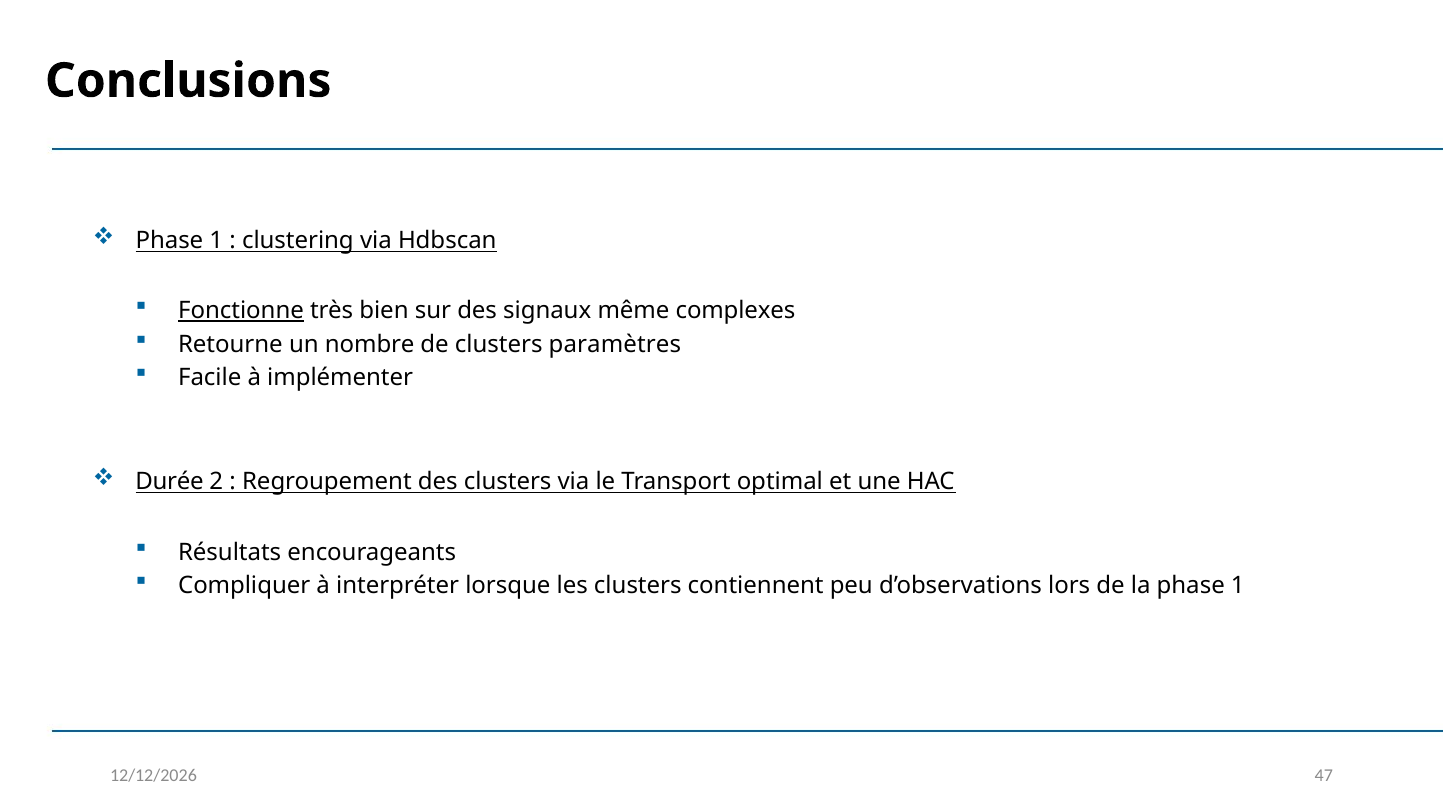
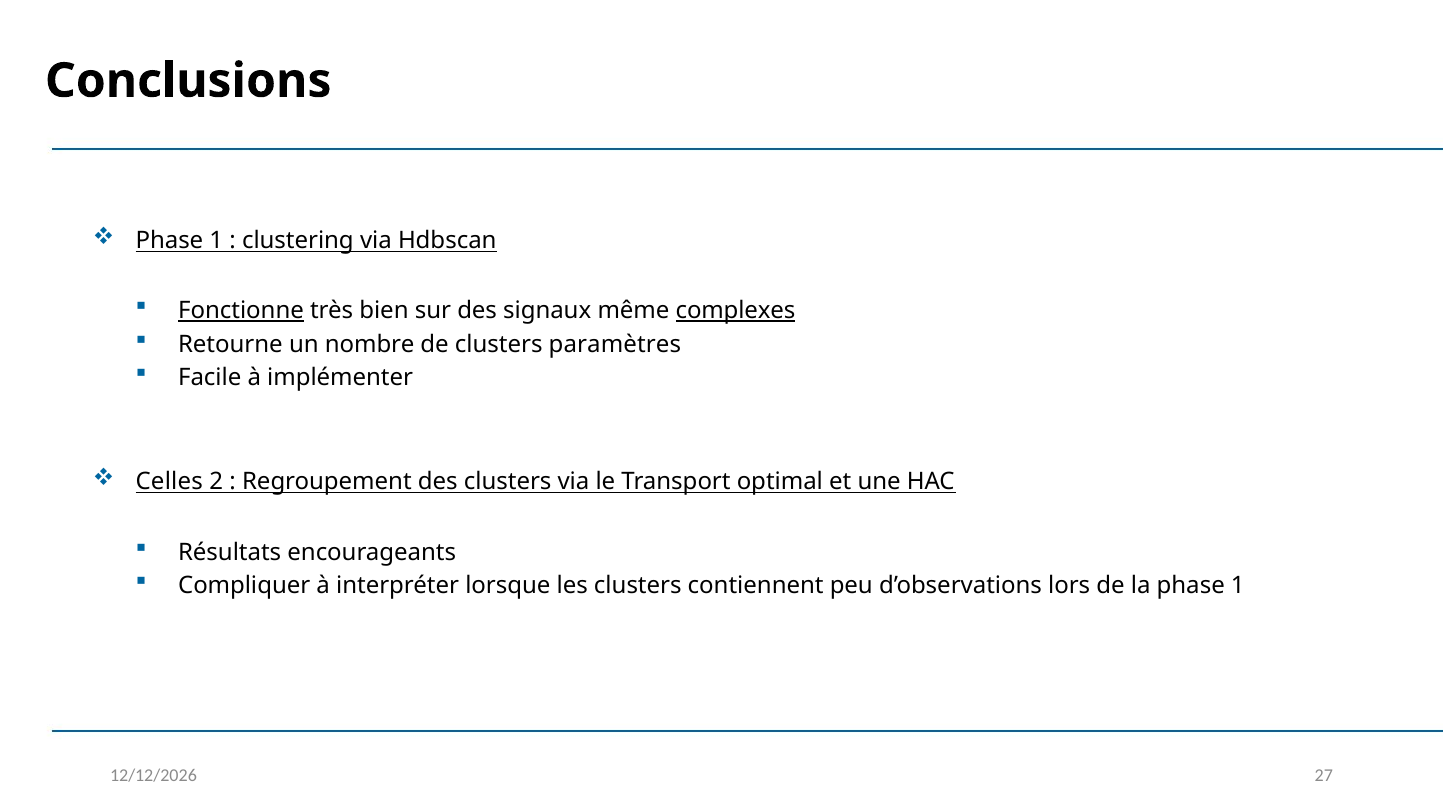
complexes underline: none -> present
Durée: Durée -> Celles
47: 47 -> 27
